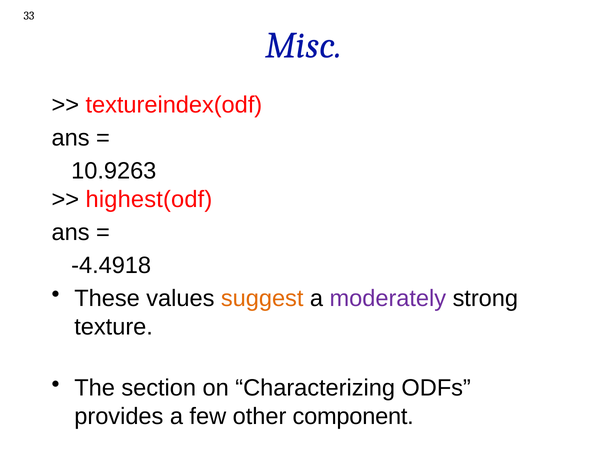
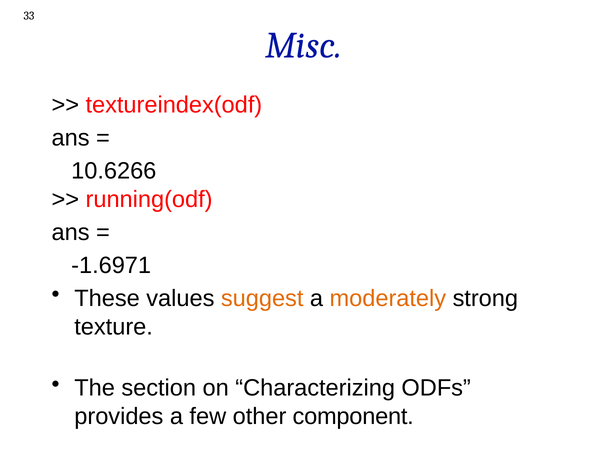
10.9263: 10.9263 -> 10.6266
highest(odf: highest(odf -> running(odf
-4.4918: -4.4918 -> -1.6971
moderately colour: purple -> orange
